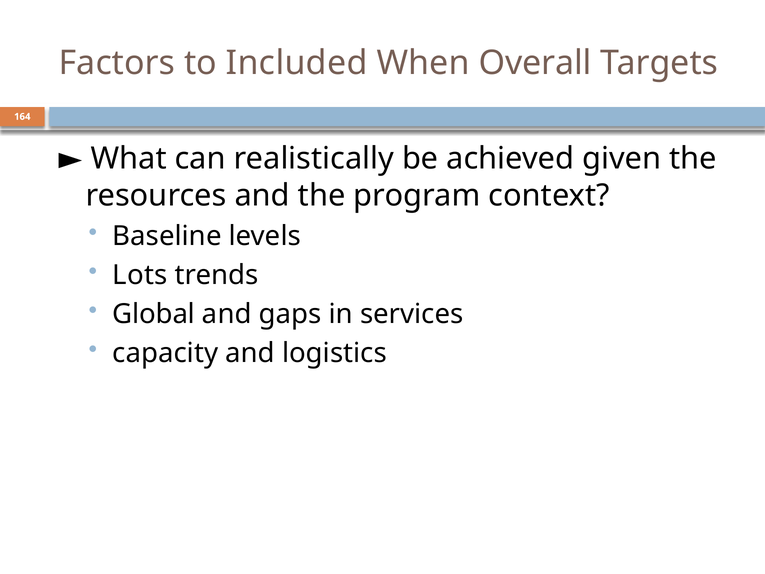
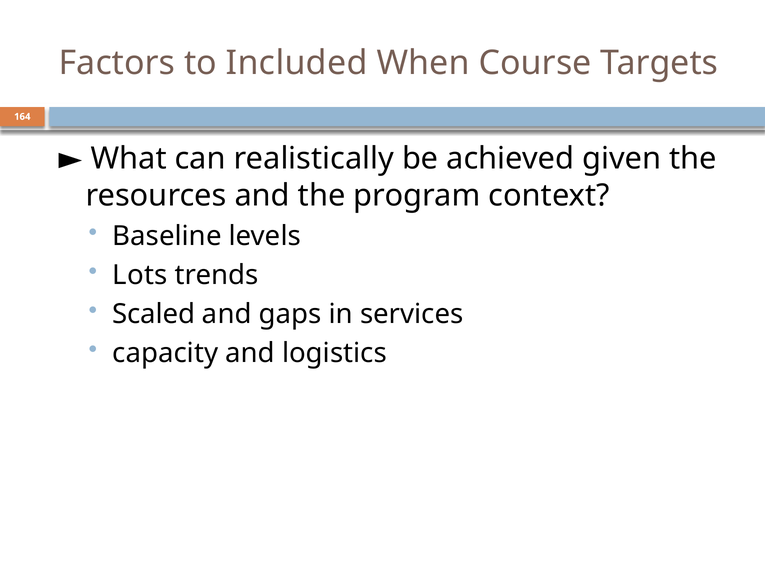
Overall: Overall -> Course
Global: Global -> Scaled
